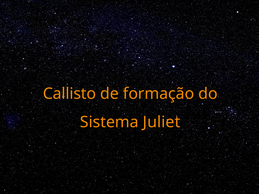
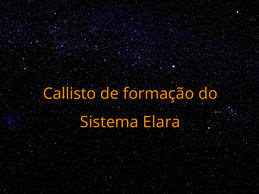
Juliet: Juliet -> Elara
